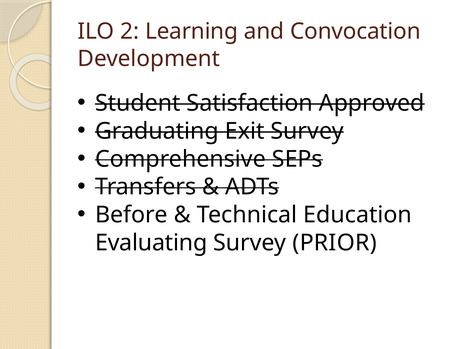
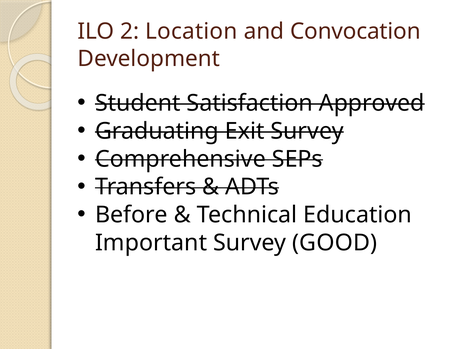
Learning: Learning -> Location
Evaluating: Evaluating -> Important
PRIOR: PRIOR -> GOOD
